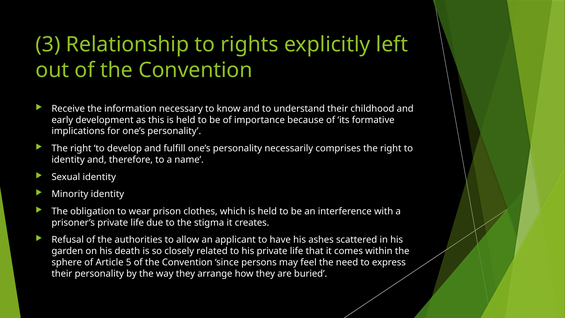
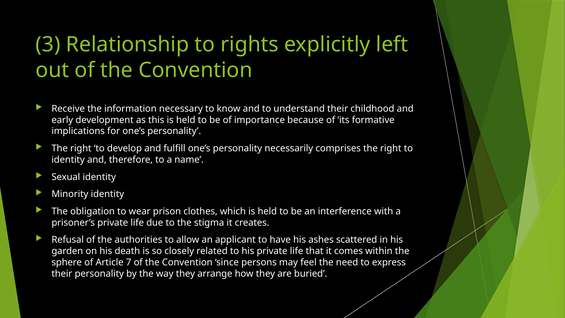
5: 5 -> 7
